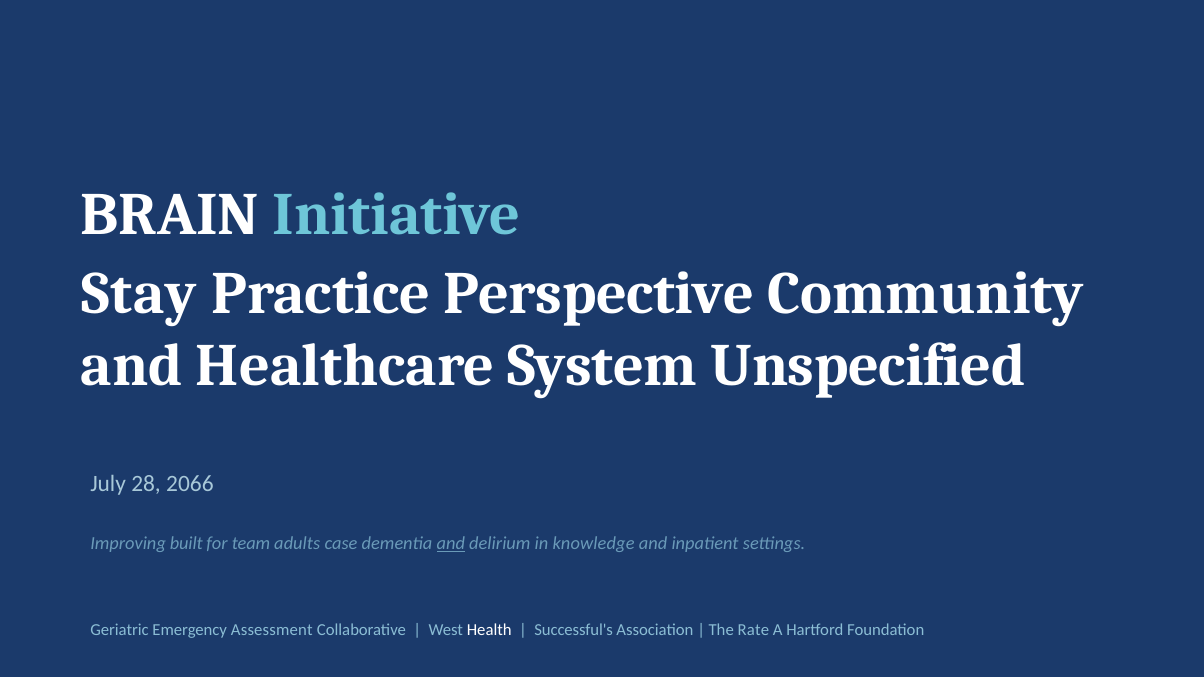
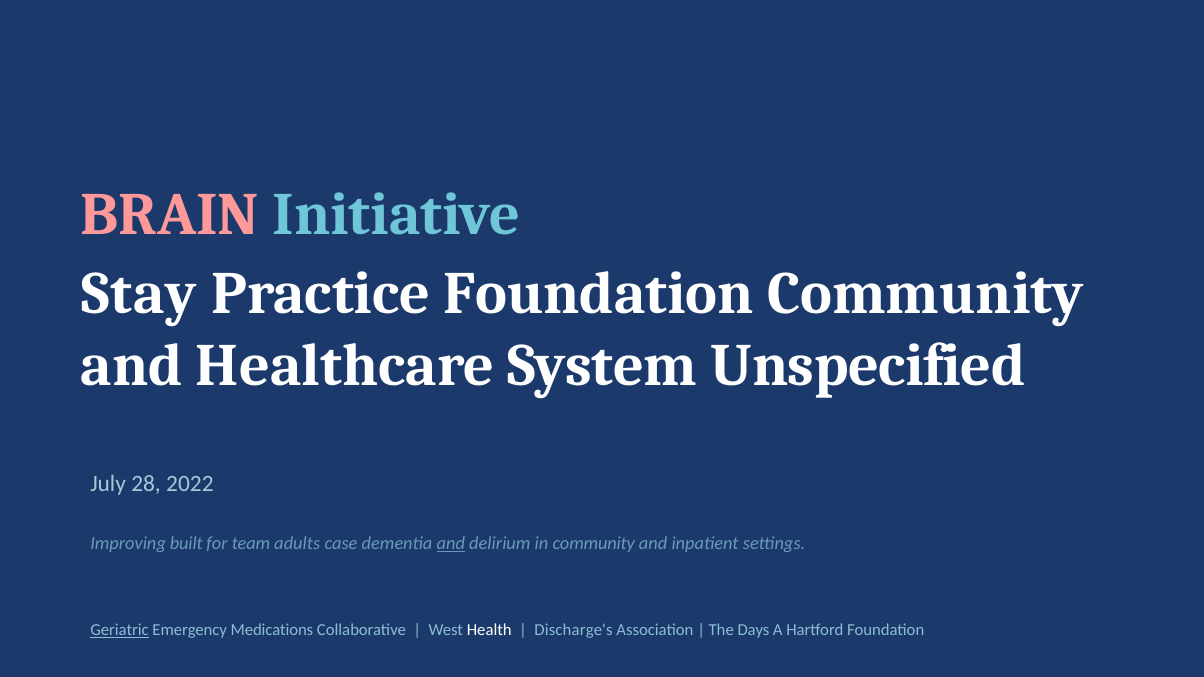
BRAIN colour: white -> pink
Practice Perspective: Perspective -> Foundation
2066: 2066 -> 2022
in knowledge: knowledge -> community
Geriatric underline: none -> present
Assessment: Assessment -> Medications
Successful's: Successful's -> Discharge's
Rate: Rate -> Days
